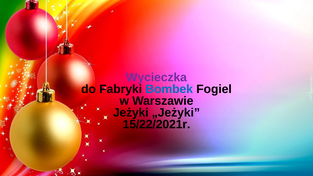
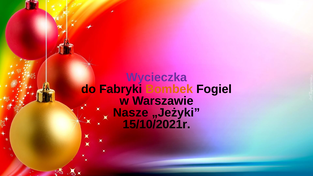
Bombek colour: blue -> orange
Jeżyki: Jeżyki -> Nasze
15/22/2021r: 15/22/2021r -> 15/10/2021r
